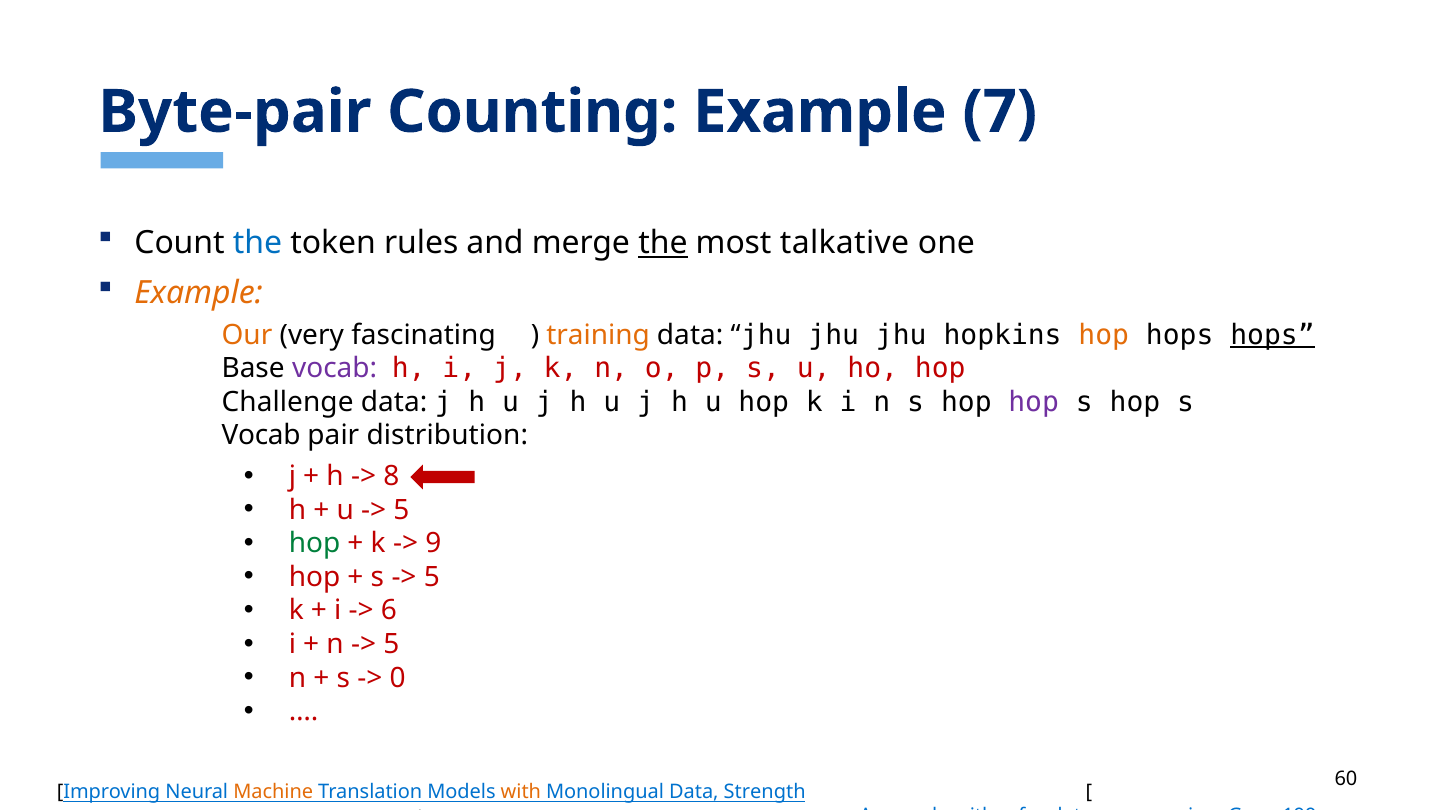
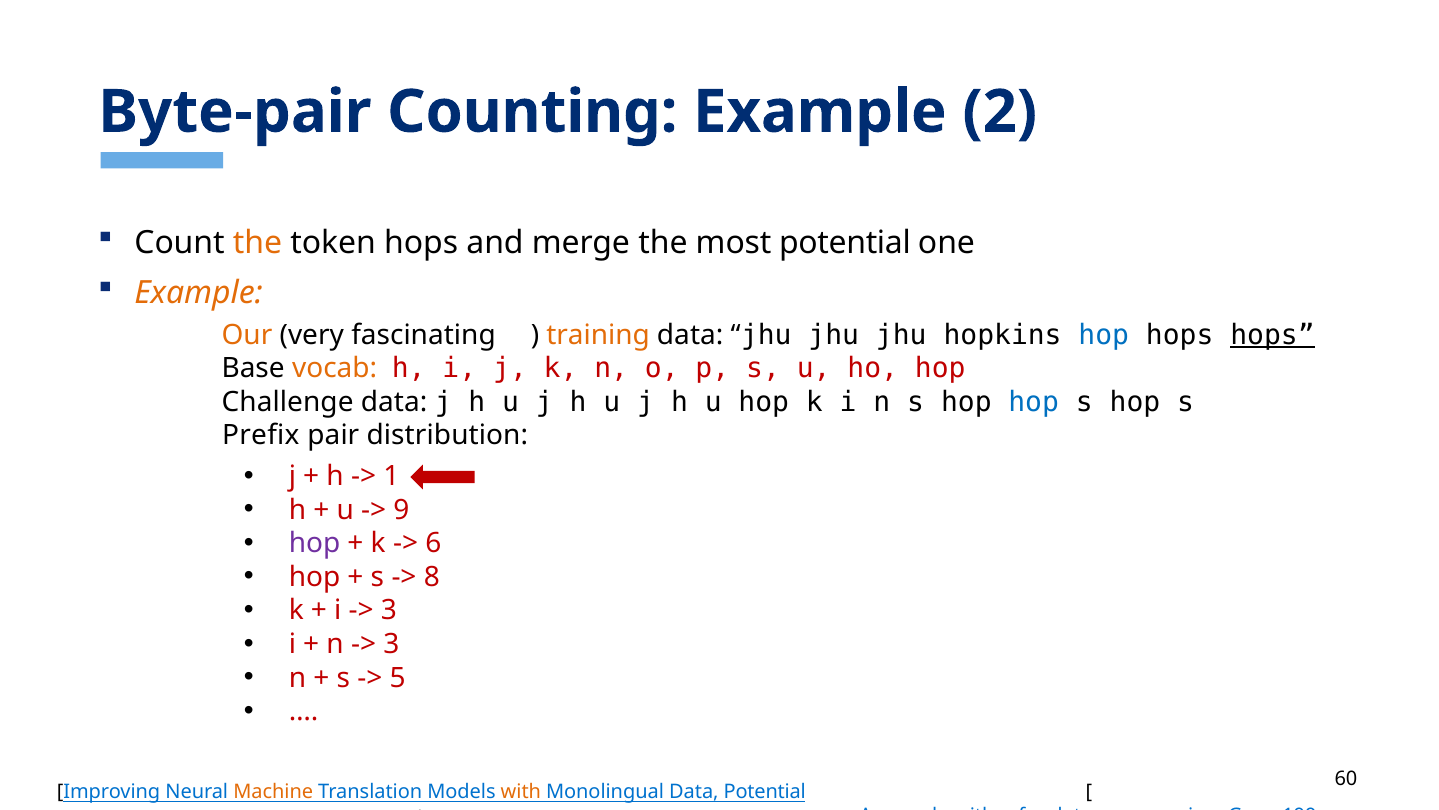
7: 7 -> 2
the at (257, 243) colour: blue -> orange
token rules: rules -> hops
the at (663, 243) underline: present -> none
most talkative: talkative -> potential
hop at (1104, 335) colour: orange -> blue
vocab at (335, 368) colour: purple -> orange
hop at (1034, 402) colour: purple -> blue
Vocab at (261, 435): Vocab -> Prefix
8: 8 -> 1
5 at (401, 510): 5 -> 9
hop at (314, 543) colour: green -> purple
9: 9 -> 6
5 at (432, 577): 5 -> 8
6 at (389, 610): 6 -> 3
5 at (391, 644): 5 -> 3
0: 0 -> 5
Data Strength: Strength -> Potential
